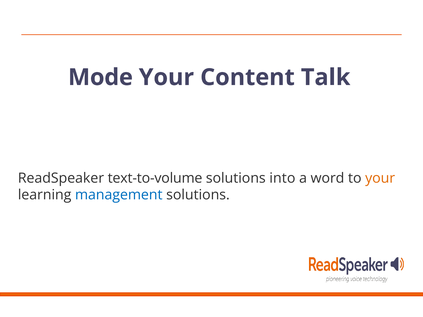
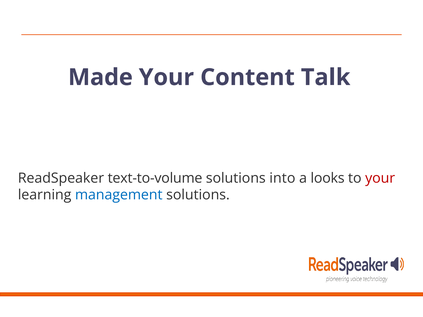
Mode: Mode -> Made
word: word -> looks
your at (380, 178) colour: orange -> red
